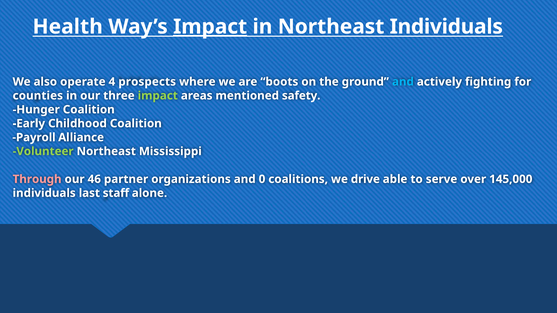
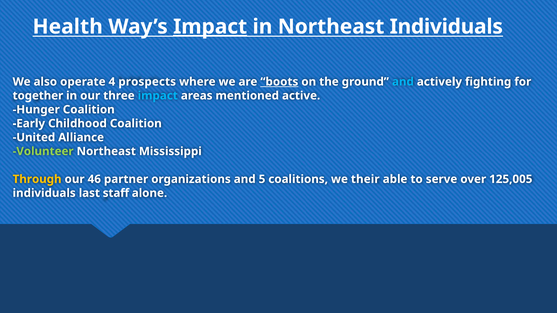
boots underline: none -> present
counties: counties -> together
impact at (158, 96) colour: light green -> light blue
safety: safety -> active
Payroll: Payroll -> United
Through colour: pink -> yellow
0: 0 -> 5
drive: drive -> their
145,000: 145,000 -> 125,005
